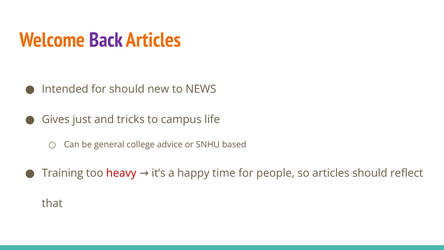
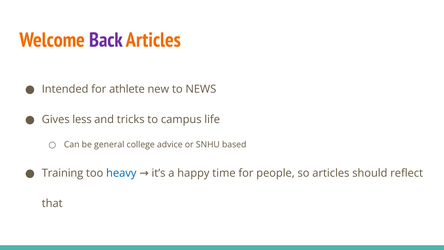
for should: should -> athlete
just: just -> less
heavy colour: red -> blue
